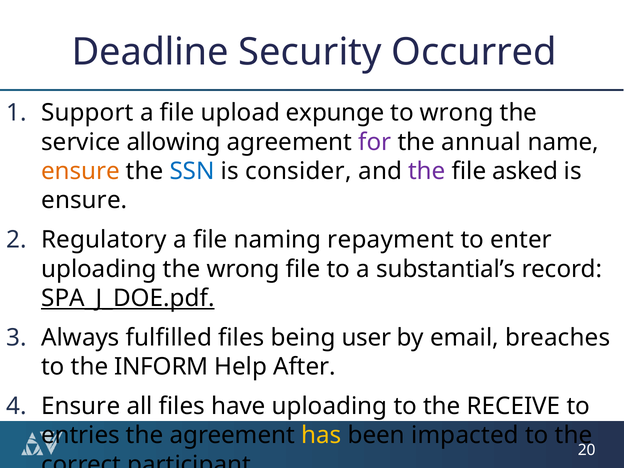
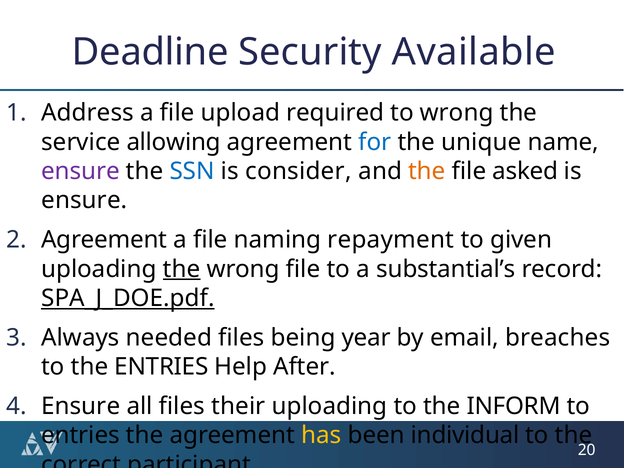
Occurred: Occurred -> Available
Support: Support -> Address
expunge: expunge -> required
for colour: purple -> blue
annual: annual -> unique
ensure at (80, 171) colour: orange -> purple
the at (427, 171) colour: purple -> orange
Regulatory at (104, 240): Regulatory -> Agreement
enter: enter -> given
the at (182, 269) underline: none -> present
fulfilled: fulfilled -> needed
user: user -> year
the INFORM: INFORM -> ENTRIES
have: have -> their
RECEIVE: RECEIVE -> INFORM
impacted: impacted -> individual
